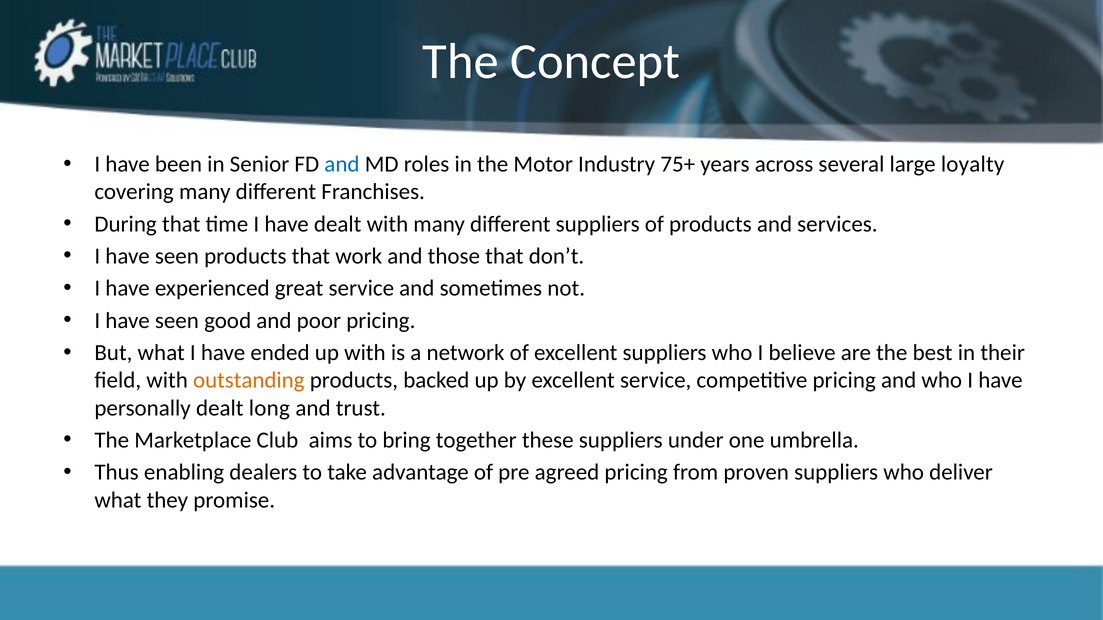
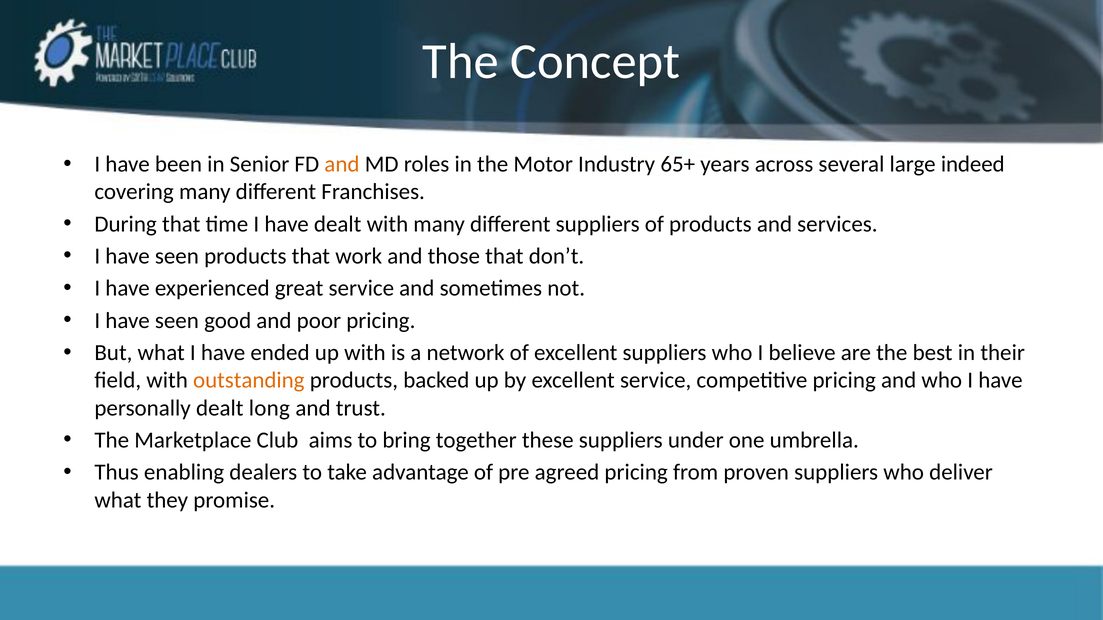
and at (342, 164) colour: blue -> orange
75+: 75+ -> 65+
loyalty: loyalty -> indeed
